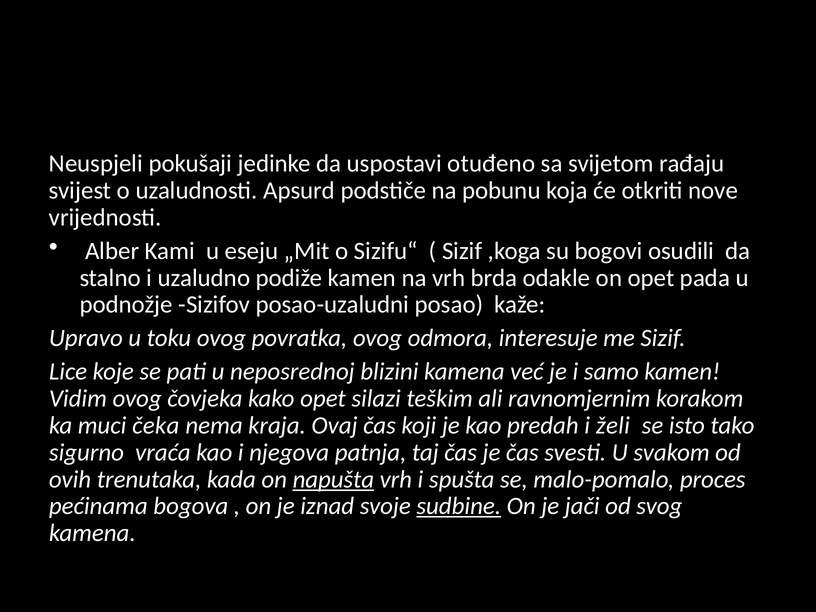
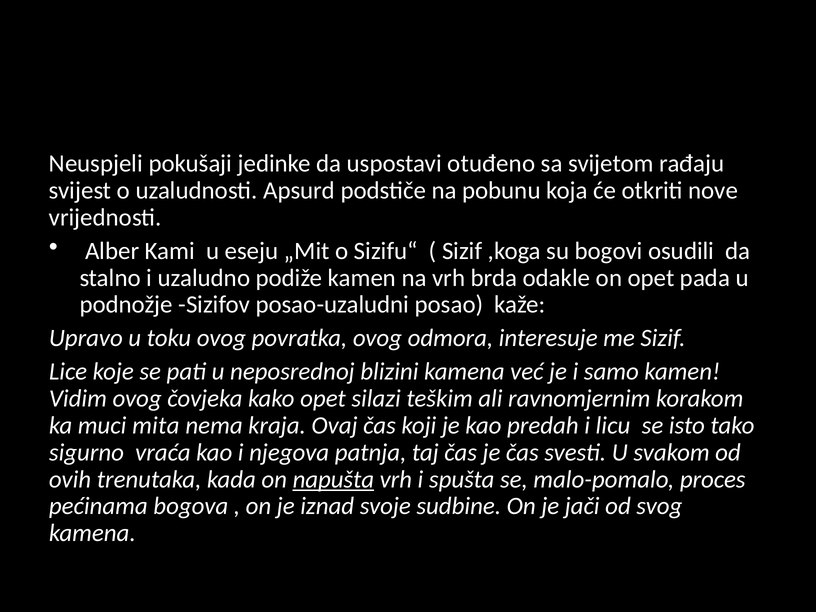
čeka: čeka -> mita
želi: želi -> licu
sudbine underline: present -> none
